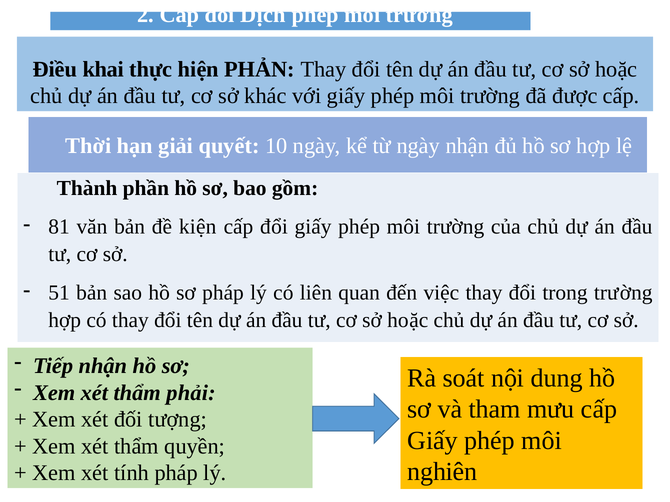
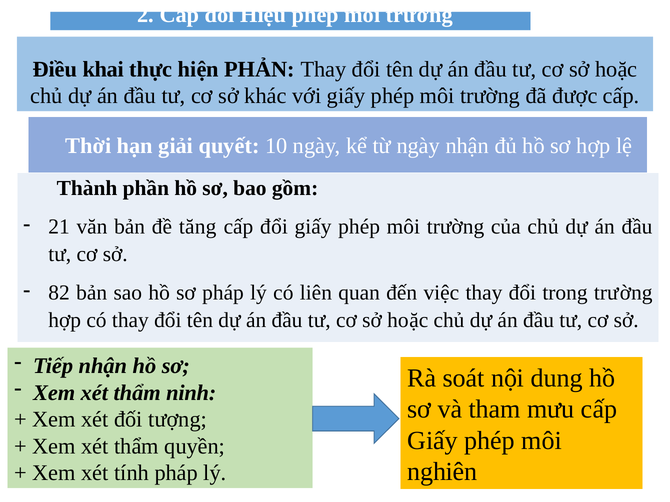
Dịch: Dịch -> Hiệu
81: 81 -> 21
kiện: kiện -> tăng
51: 51 -> 82
phải: phải -> ninh
